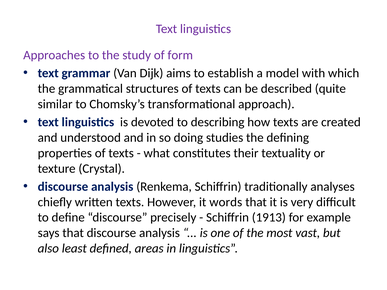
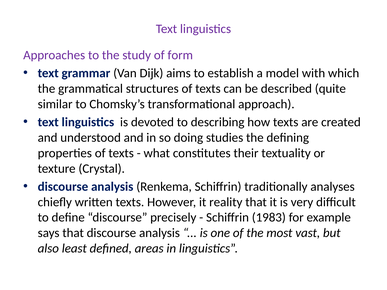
words: words -> reality
1913: 1913 -> 1983
